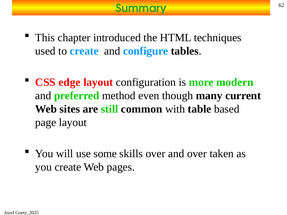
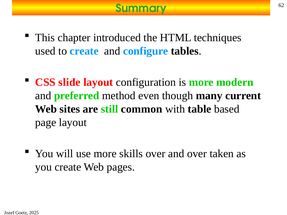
edge: edge -> slide
use some: some -> more
